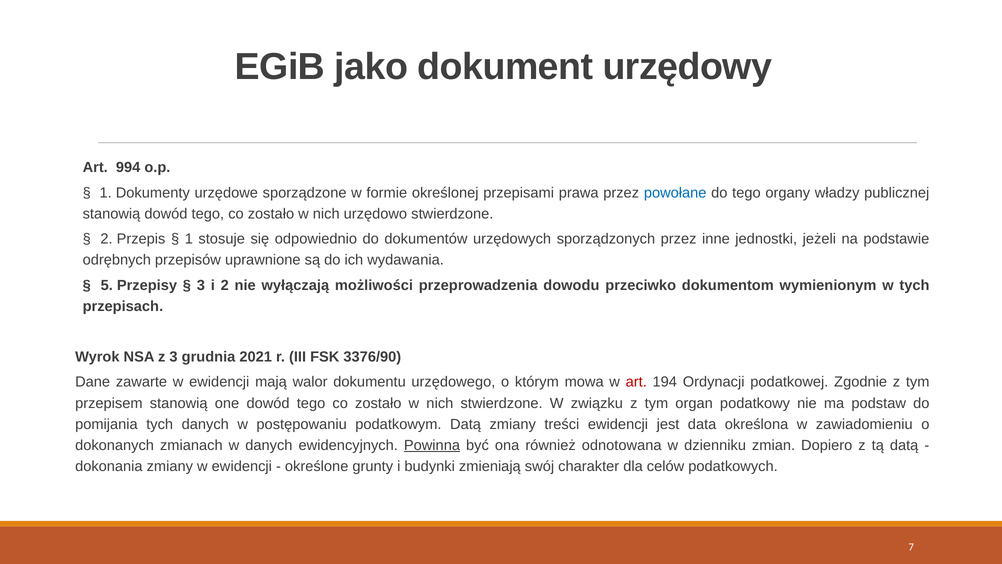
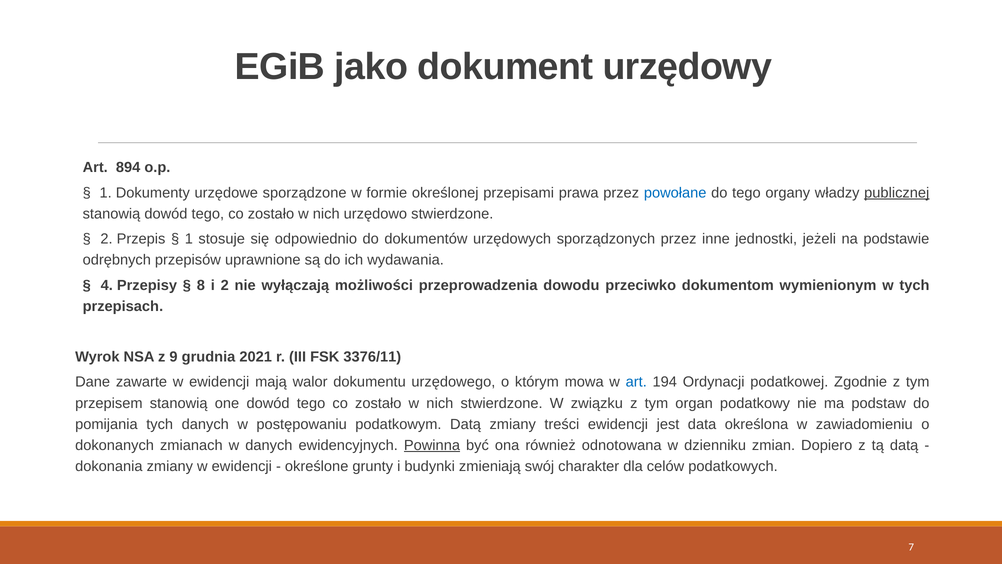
994: 994 -> 894
publicznej underline: none -> present
5: 5 -> 4
3 at (201, 285): 3 -> 8
z 3: 3 -> 9
3376/90: 3376/90 -> 3376/11
art at (636, 382) colour: red -> blue
